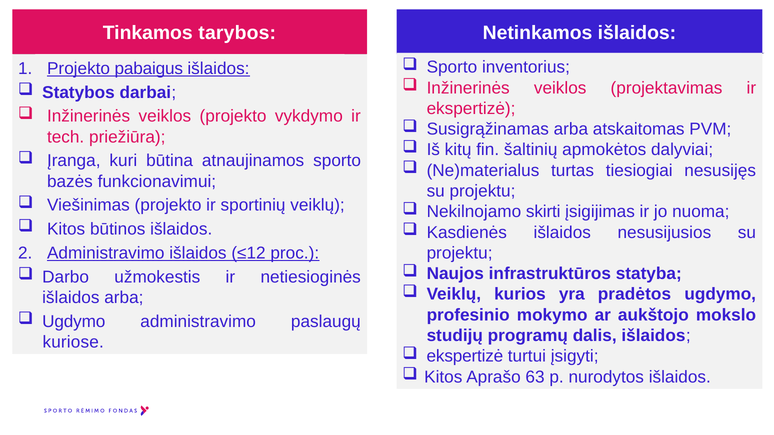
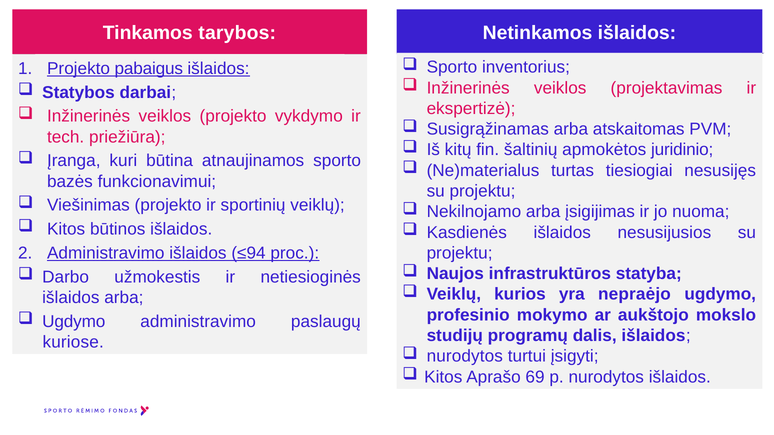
dalyviai: dalyviai -> juridinio
Nekilnojamo skirti: skirti -> arba
≤12: ≤12 -> ≤94
pradėtos: pradėtos -> nepraėjo
ekspertizė at (465, 357): ekspertizė -> nurodytos
63: 63 -> 69
